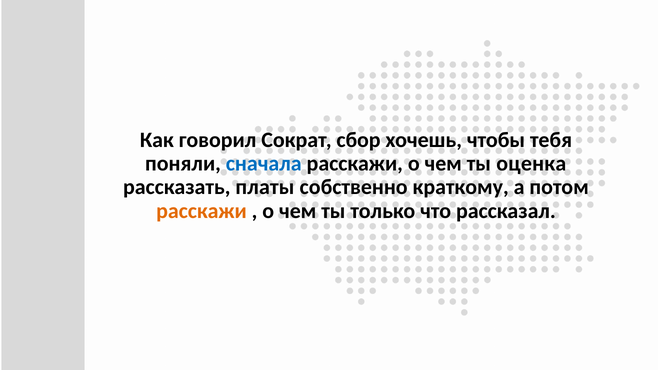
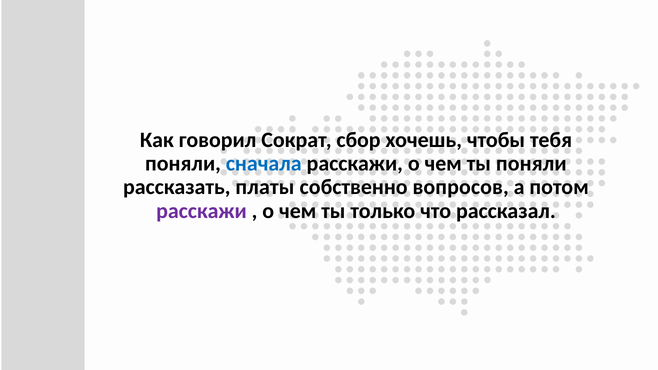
ты оценка: оценка -> поняли
краткому: краткому -> вопросов
расскажи at (201, 211) colour: orange -> purple
